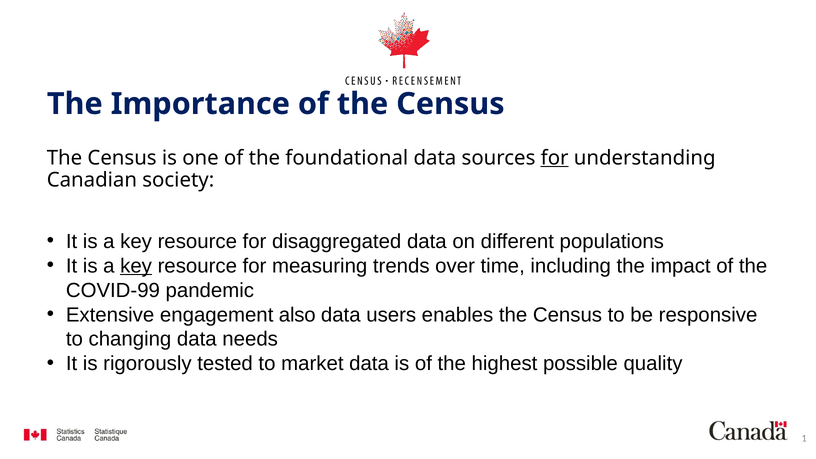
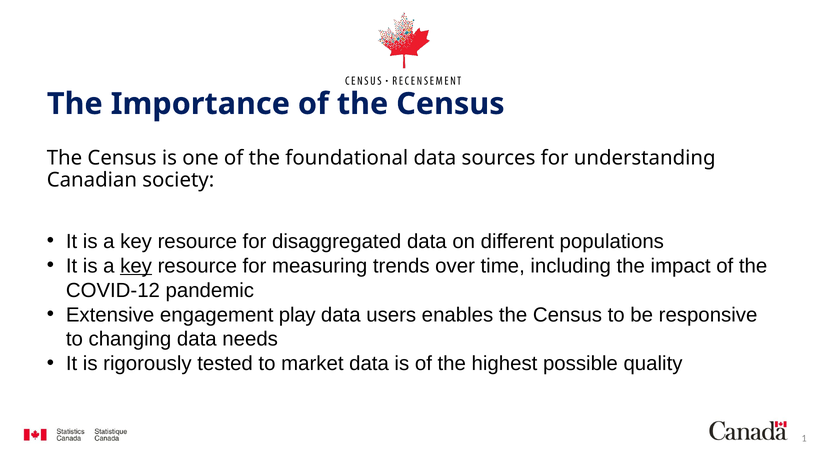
for at (555, 158) underline: present -> none
COVID-99: COVID-99 -> COVID-12
also: also -> play
